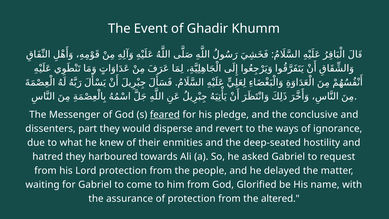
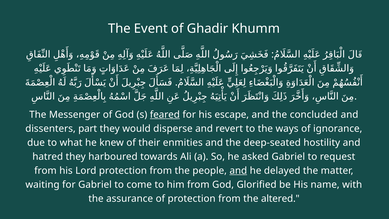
pledge: pledge -> escape
conclusive: conclusive -> concluded
and at (238, 170) underline: none -> present
